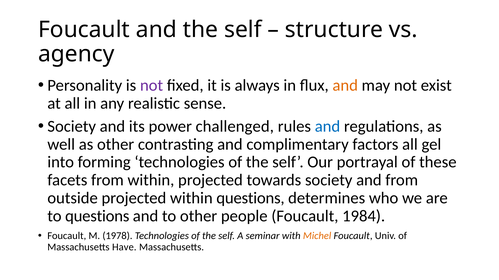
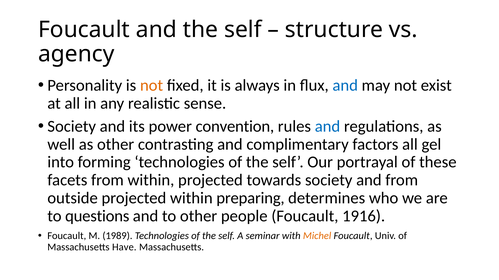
not at (152, 85) colour: purple -> orange
and at (345, 85) colour: orange -> blue
challenged: challenged -> convention
within questions: questions -> preparing
1984: 1984 -> 1916
1978: 1978 -> 1989
